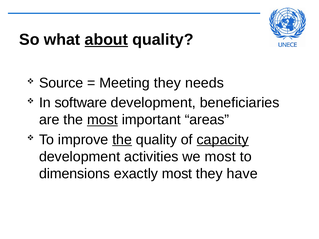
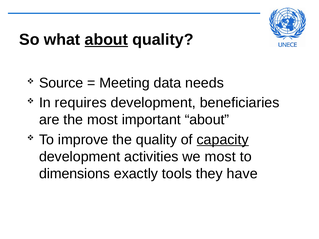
Meeting they: they -> data
software: software -> requires
most at (102, 120) underline: present -> none
important areas: areas -> about
the at (122, 140) underline: present -> none
exactly most: most -> tools
